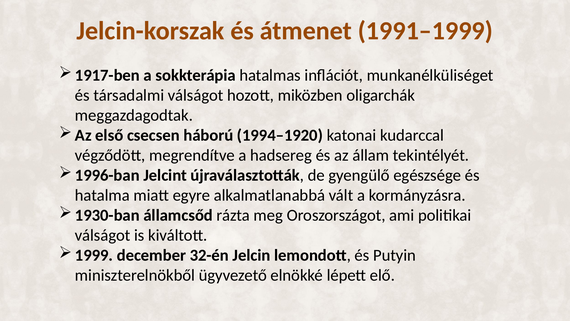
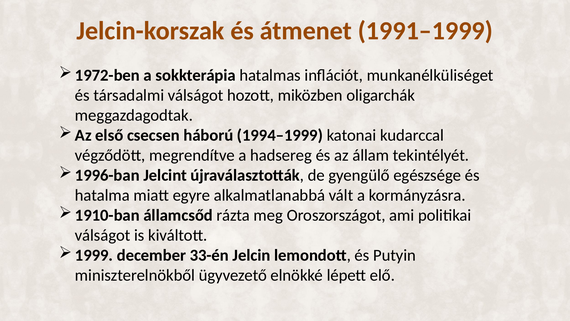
1917-ben: 1917-ben -> 1972-ben
1994–1920: 1994–1920 -> 1994–1999
1930-ban: 1930-ban -> 1910-ban
32-én: 32-én -> 33-én
